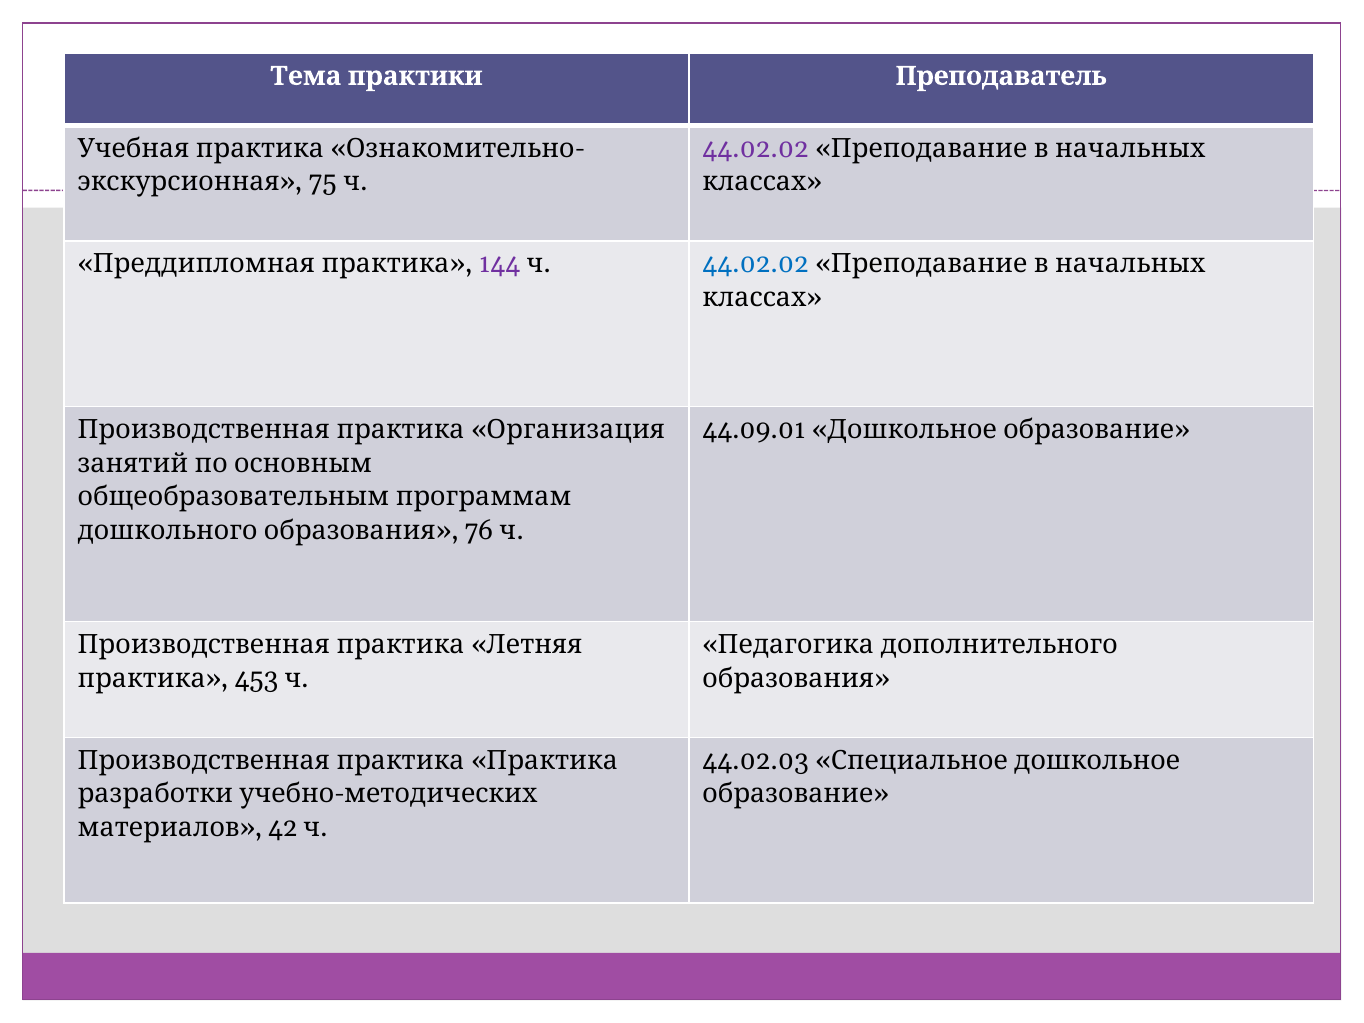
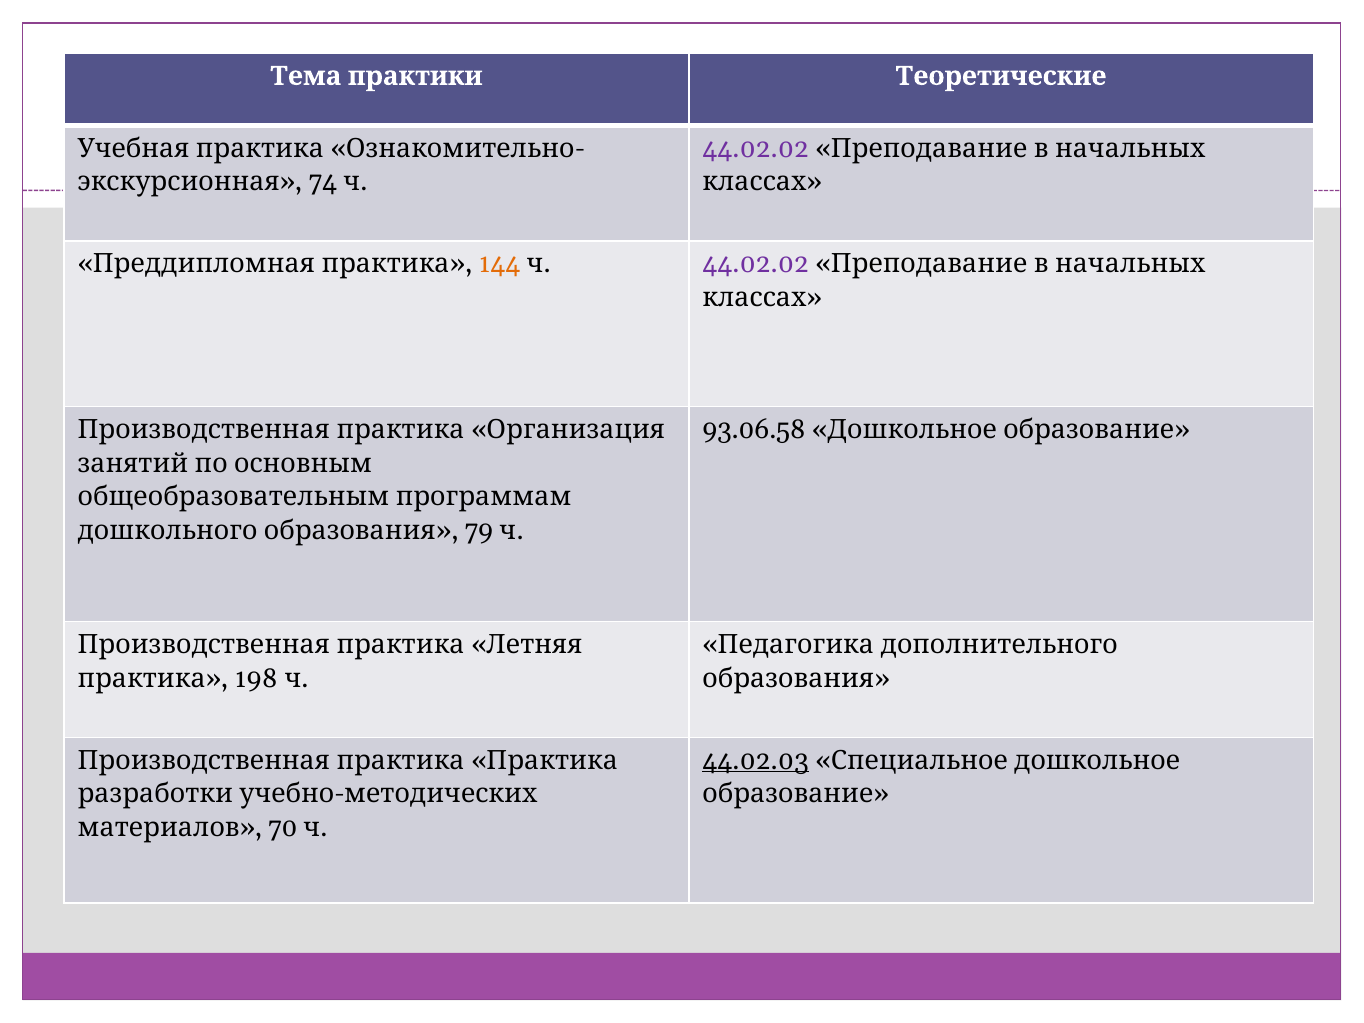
Преподаватель: Преподаватель -> Теоретические
75: 75 -> 74
44.02.02 at (756, 264) colour: blue -> purple
144 colour: purple -> orange
44.09.01: 44.09.01 -> 93.06.58
76: 76 -> 79
453: 453 -> 198
44.02.03 underline: none -> present
42: 42 -> 70
